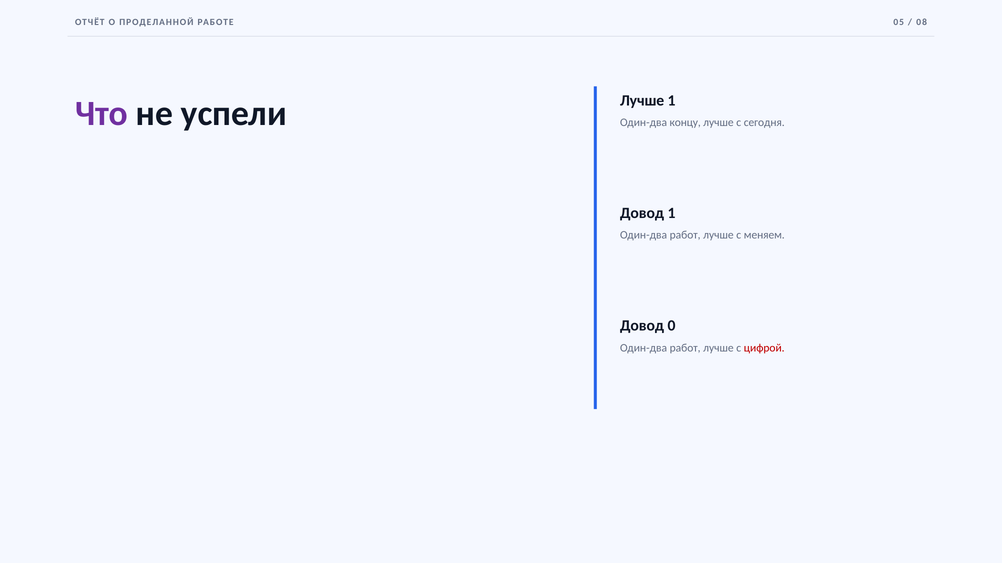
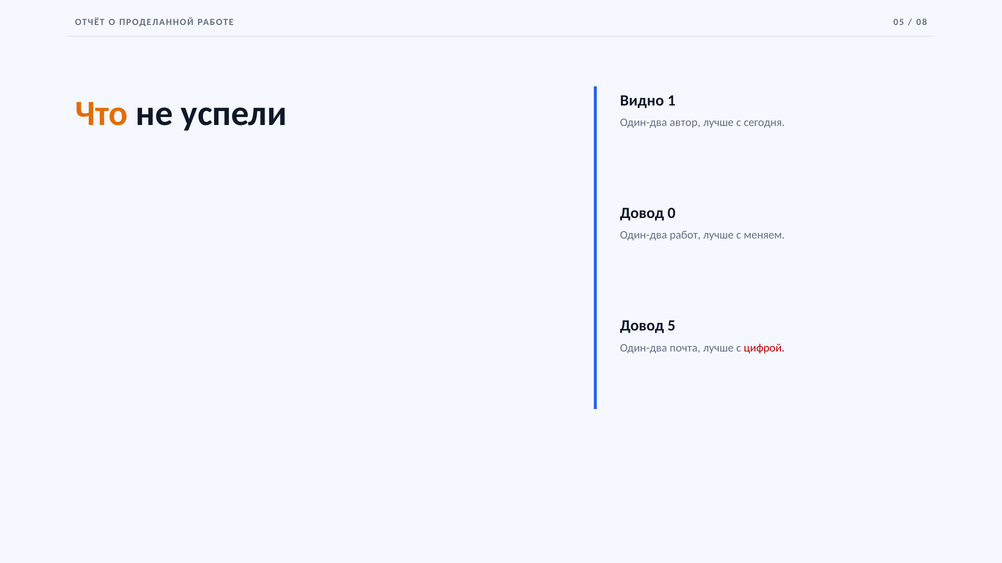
Что colour: purple -> orange
успели Лучше: Лучше -> Видно
концу: концу -> автор
Довод 1: 1 -> 0
0: 0 -> 5
работ at (685, 348): работ -> почта
